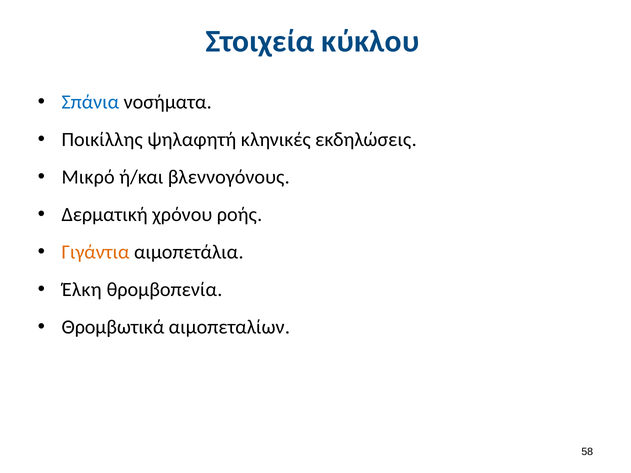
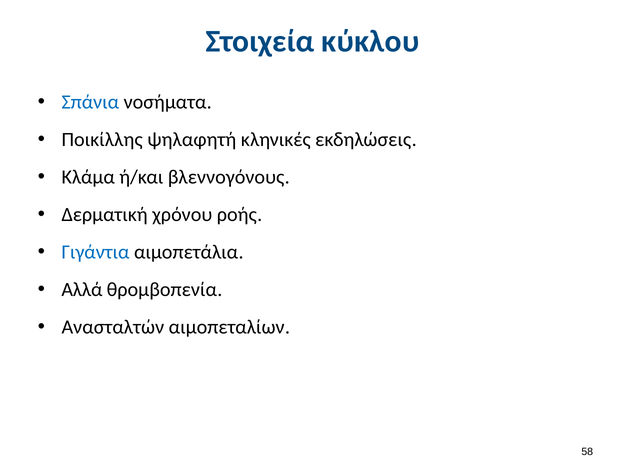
Μικρό: Μικρό -> Κλάμα
Γιγάντια colour: orange -> blue
Έλκη: Έλκη -> Αλλά
Θρομβωτικά: Θρομβωτικά -> Ανασταλτών
